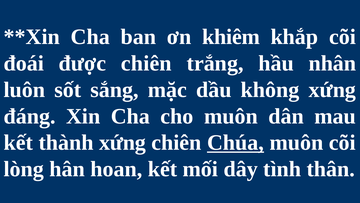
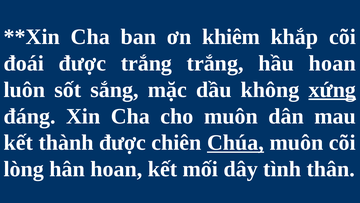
được chiên: chiên -> trắng
hầu nhân: nhân -> hoan
xứng at (332, 90) underline: none -> present
thành xứng: xứng -> được
